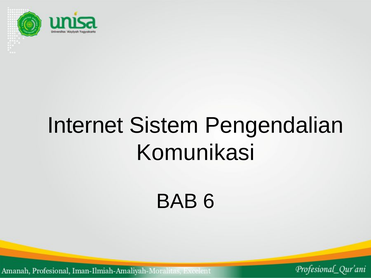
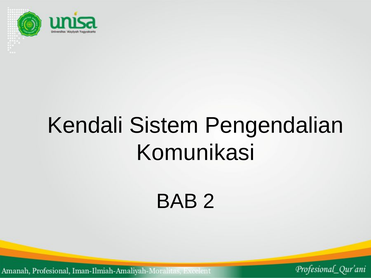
Internet: Internet -> Kendali
6: 6 -> 2
